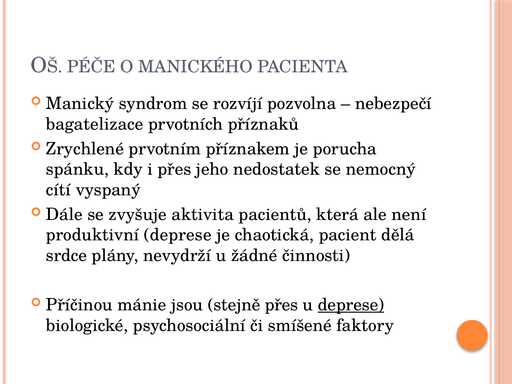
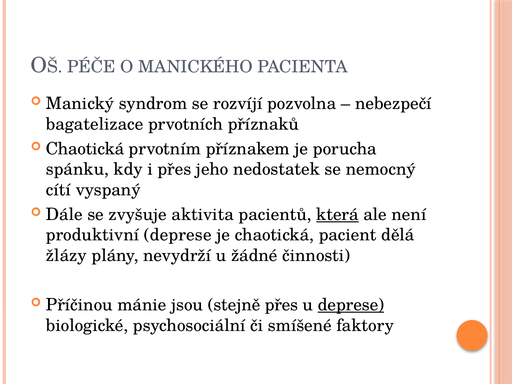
Zrychlené at (85, 149): Zrychlené -> Chaotická
která underline: none -> present
srdce: srdce -> žlázy
